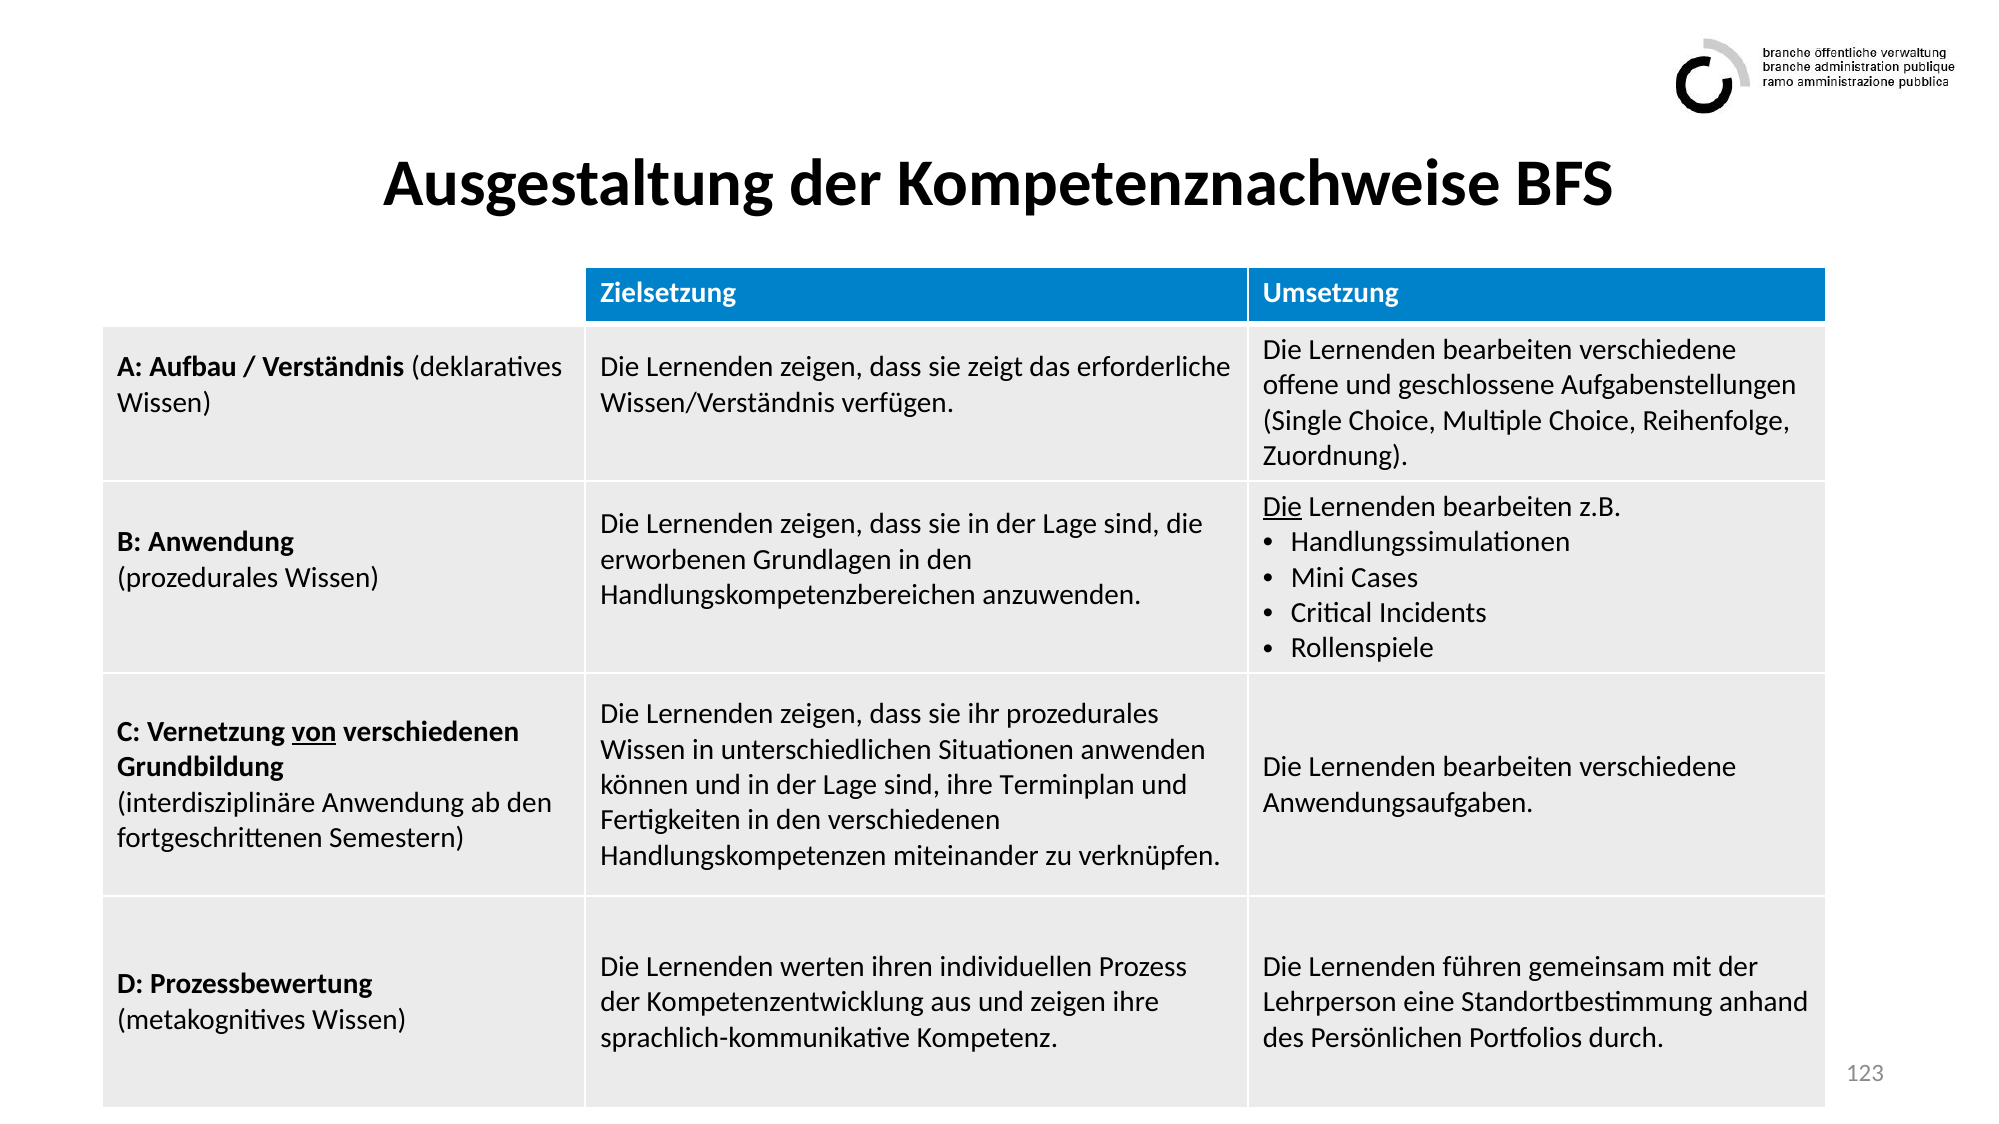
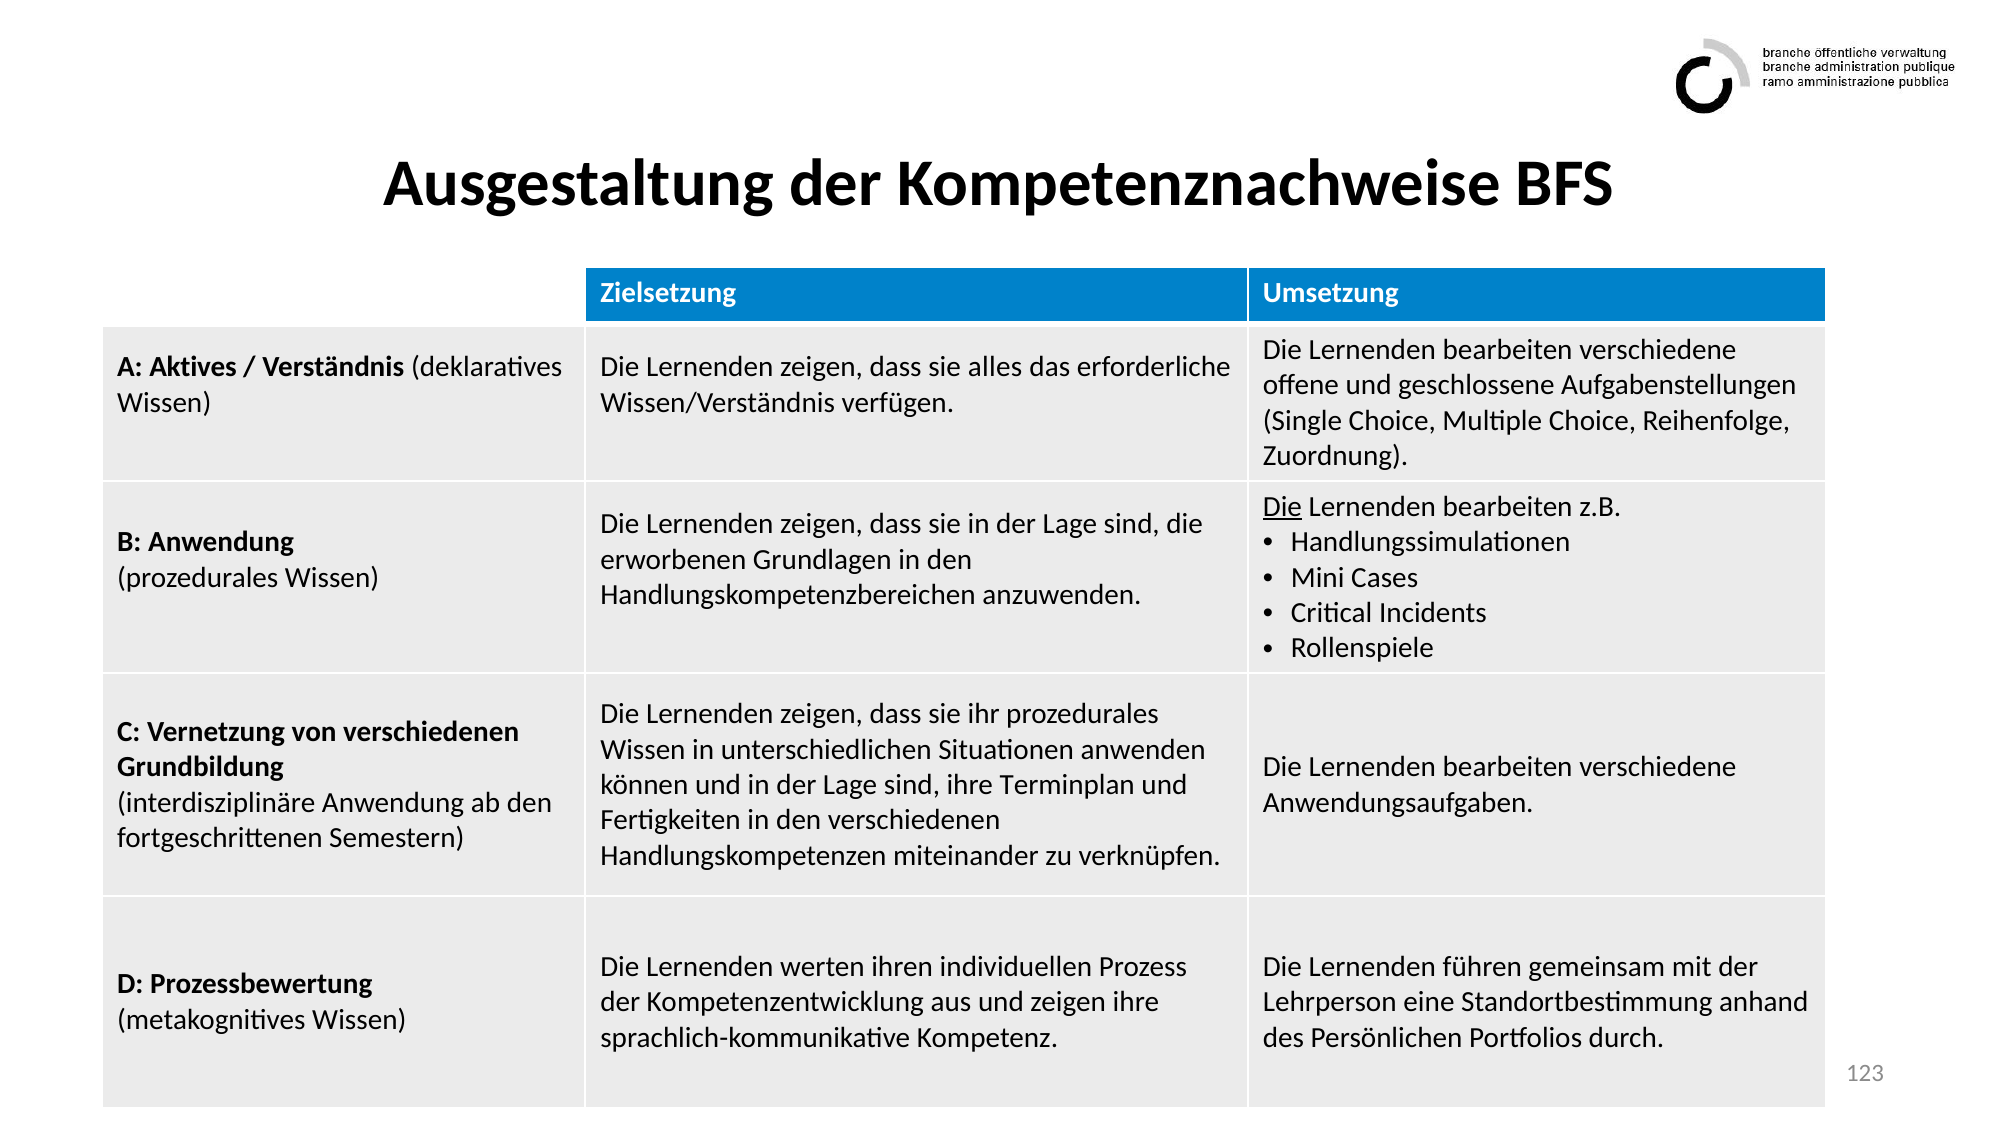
Aufbau: Aufbau -> Aktives
zeigt: zeigt -> alles
von underline: present -> none
